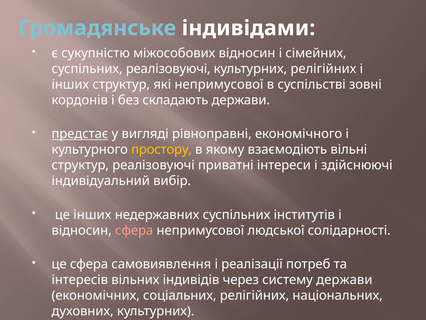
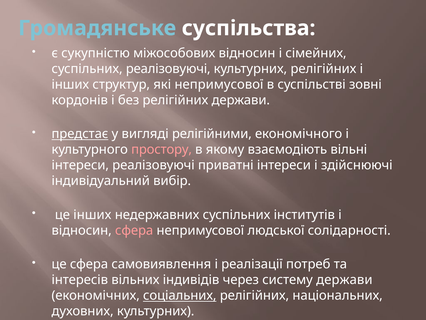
індивідами: індивідами -> суспільства
без складають: складають -> релігійних
рівноправні: рівноправні -> релігійними
простору colour: yellow -> pink
структур at (80, 165): структур -> інтереси
соціальних underline: none -> present
